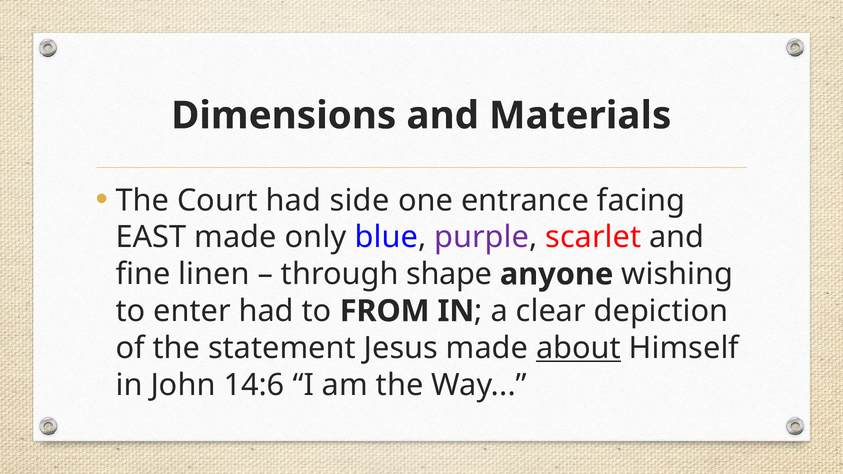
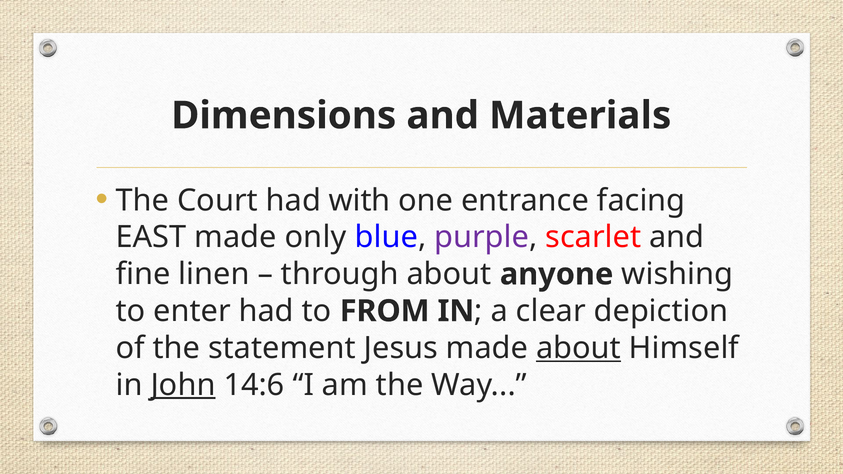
side: side -> with
through shape: shape -> about
John underline: none -> present
